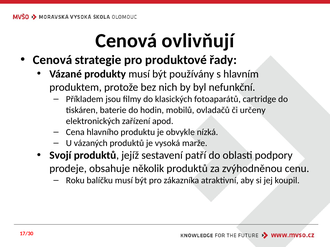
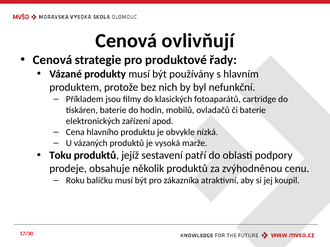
či určeny: určeny -> baterie
Svojí: Svojí -> Toku
